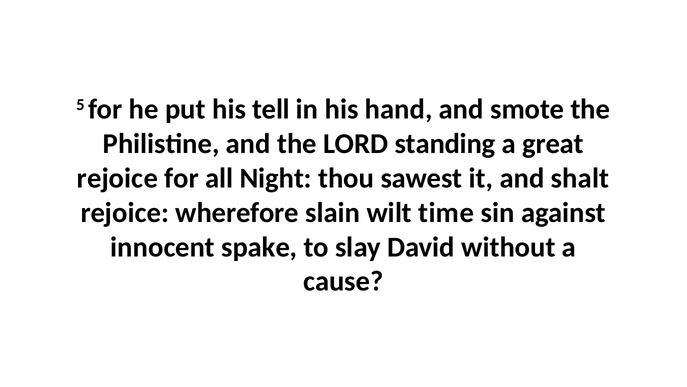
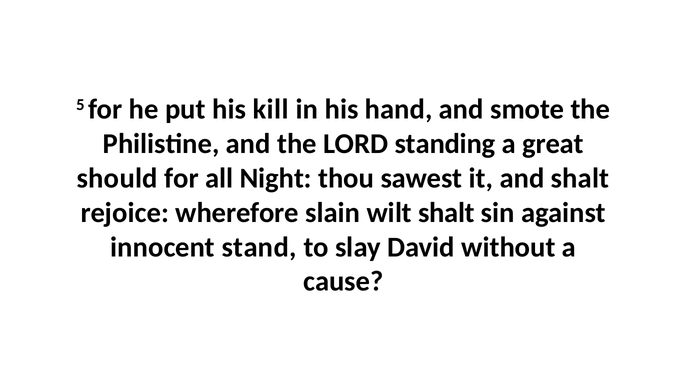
tell: tell -> kill
rejoice at (117, 178): rejoice -> should
wilt time: time -> shalt
spake: spake -> stand
